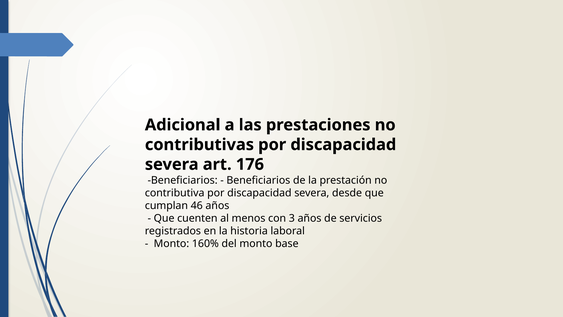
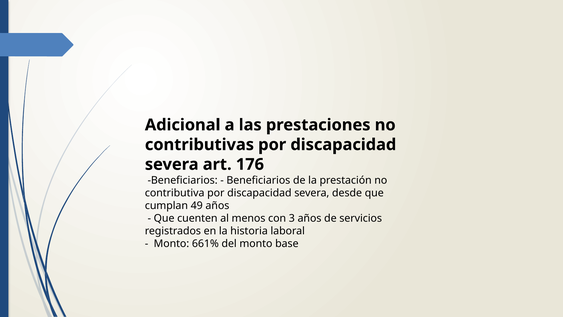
46: 46 -> 49
160%: 160% -> 661%
